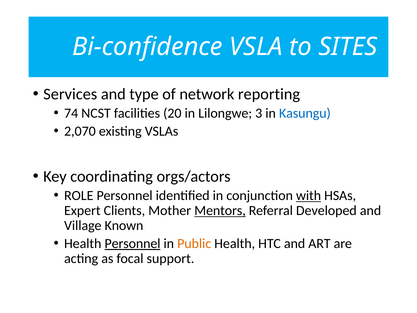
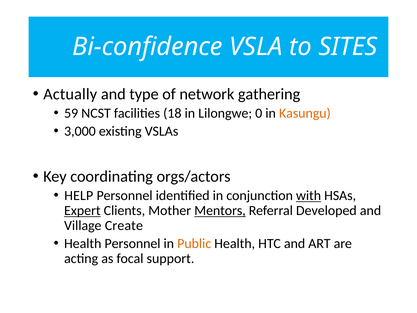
Services: Services -> Actually
reporting: reporting -> gathering
74: 74 -> 59
20: 20 -> 18
3: 3 -> 0
Kasungu colour: blue -> orange
2,070: 2,070 -> 3,000
ROLE: ROLE -> HELP
Expert underline: none -> present
Known: Known -> Create
Personnel at (133, 243) underline: present -> none
